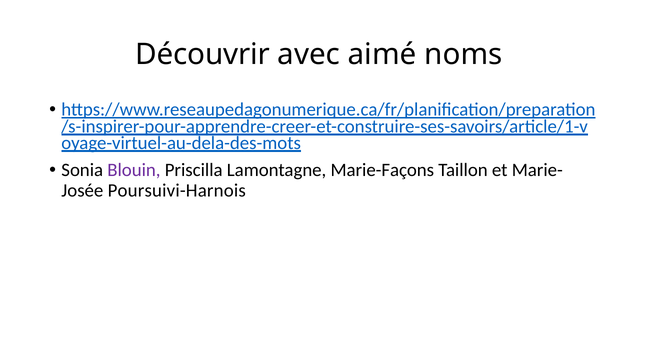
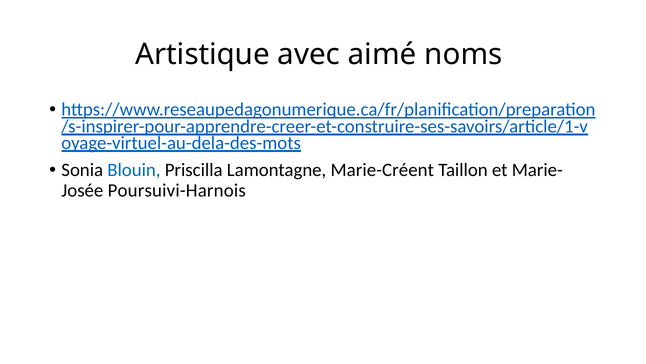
Découvrir: Découvrir -> Artistique
Blouin colour: purple -> blue
Marie-Façons: Marie-Façons -> Marie-Créent
